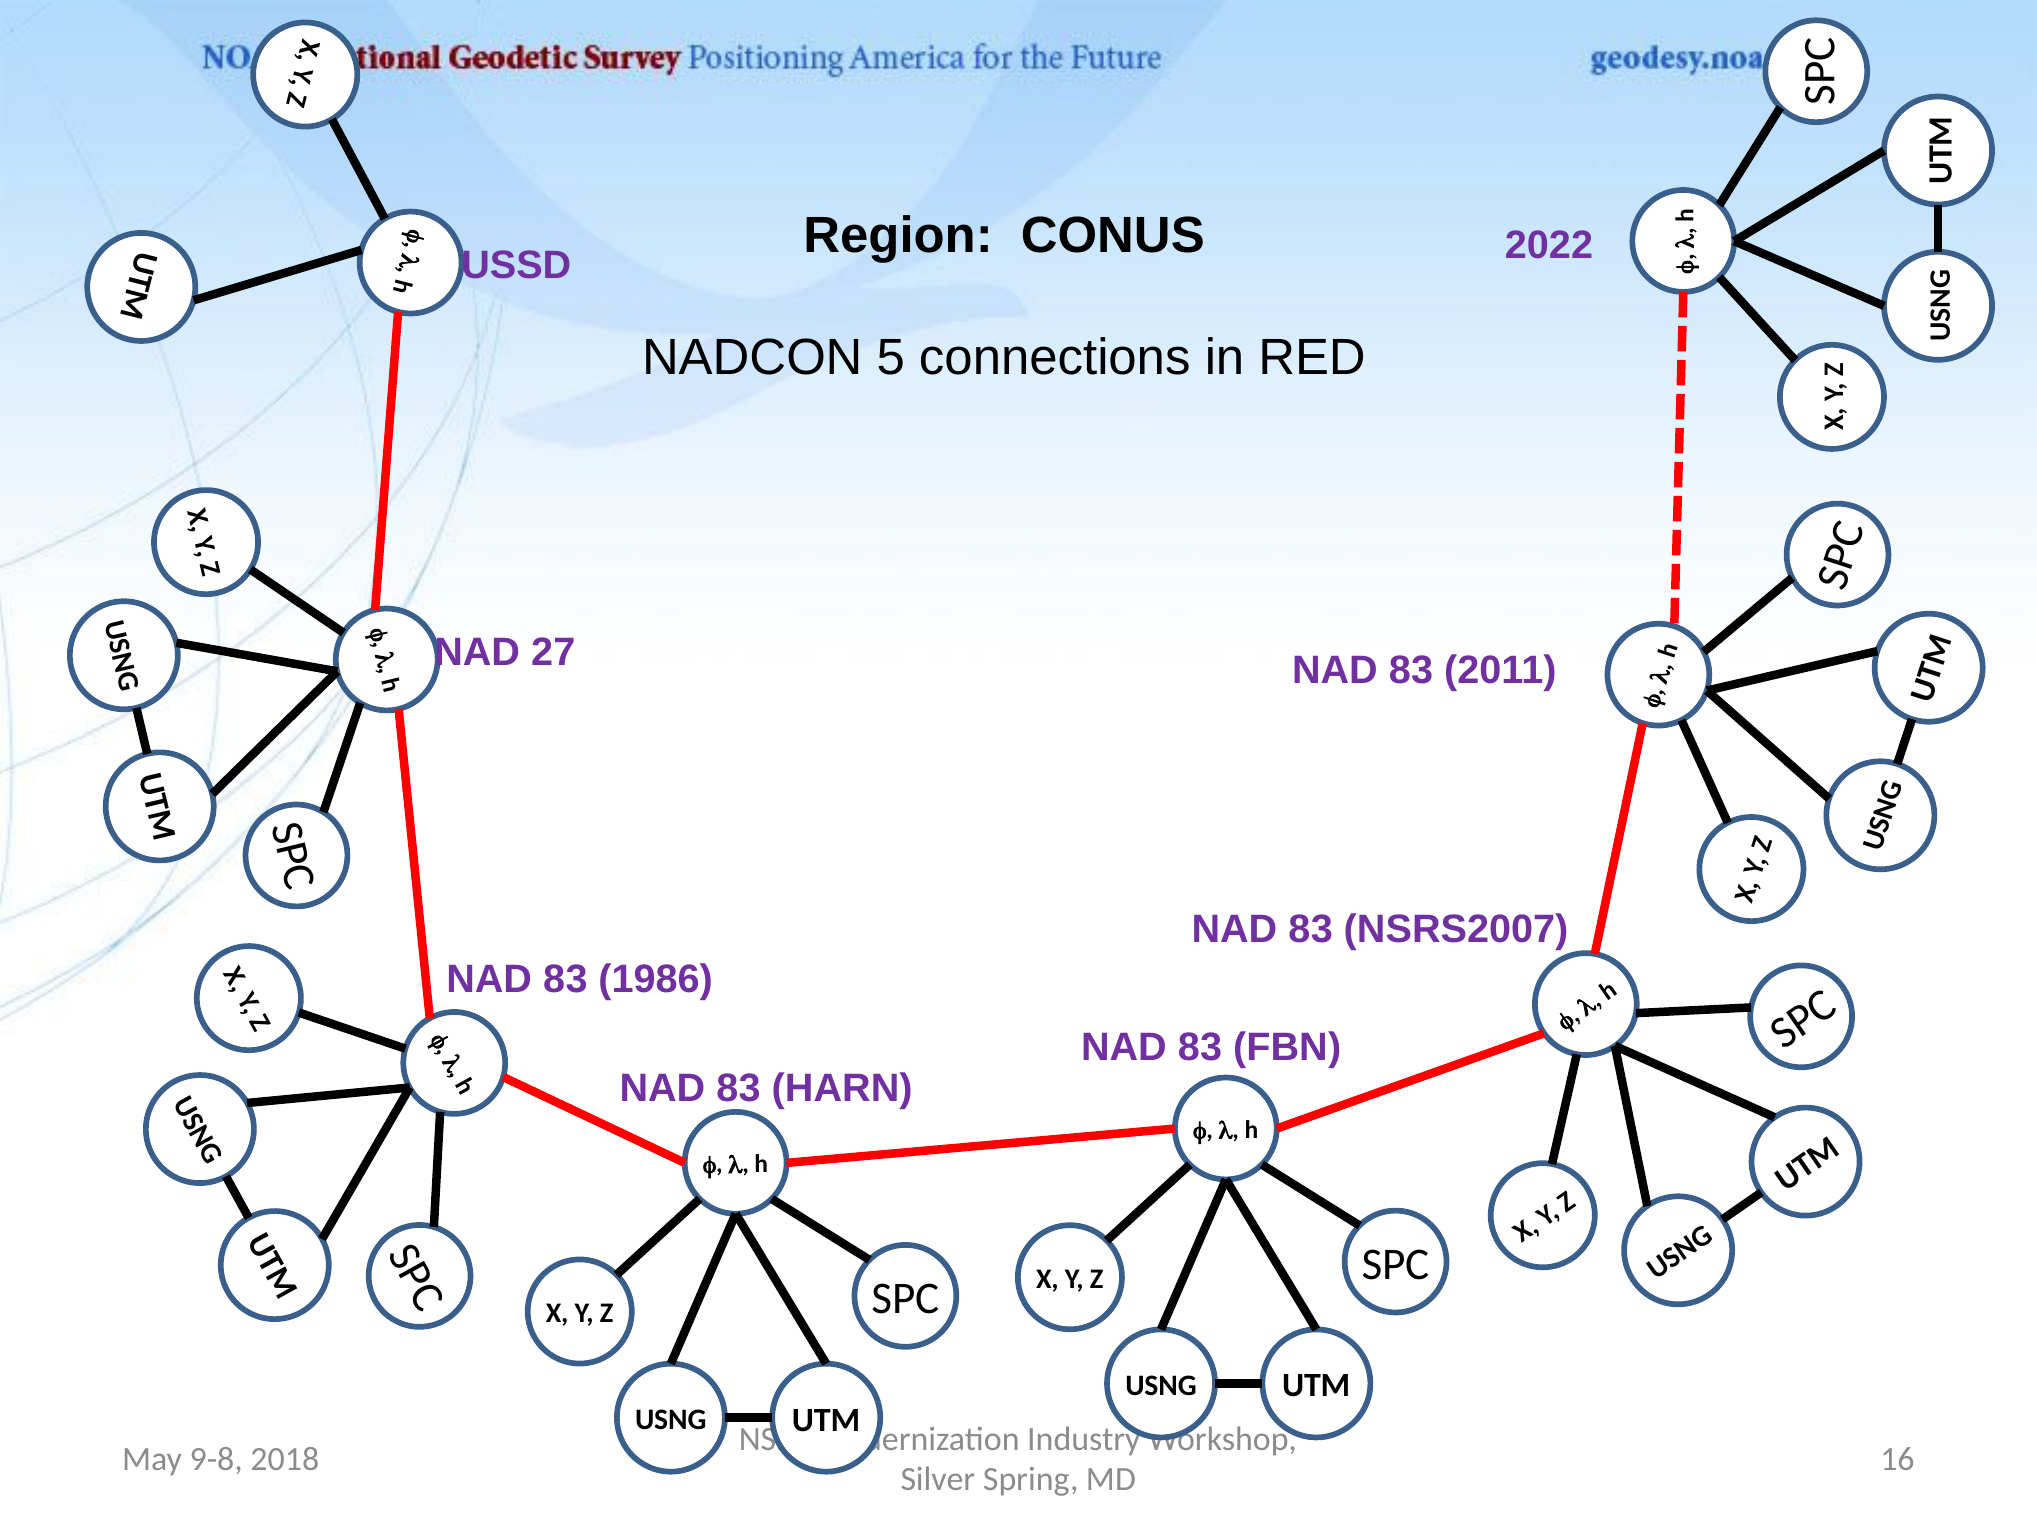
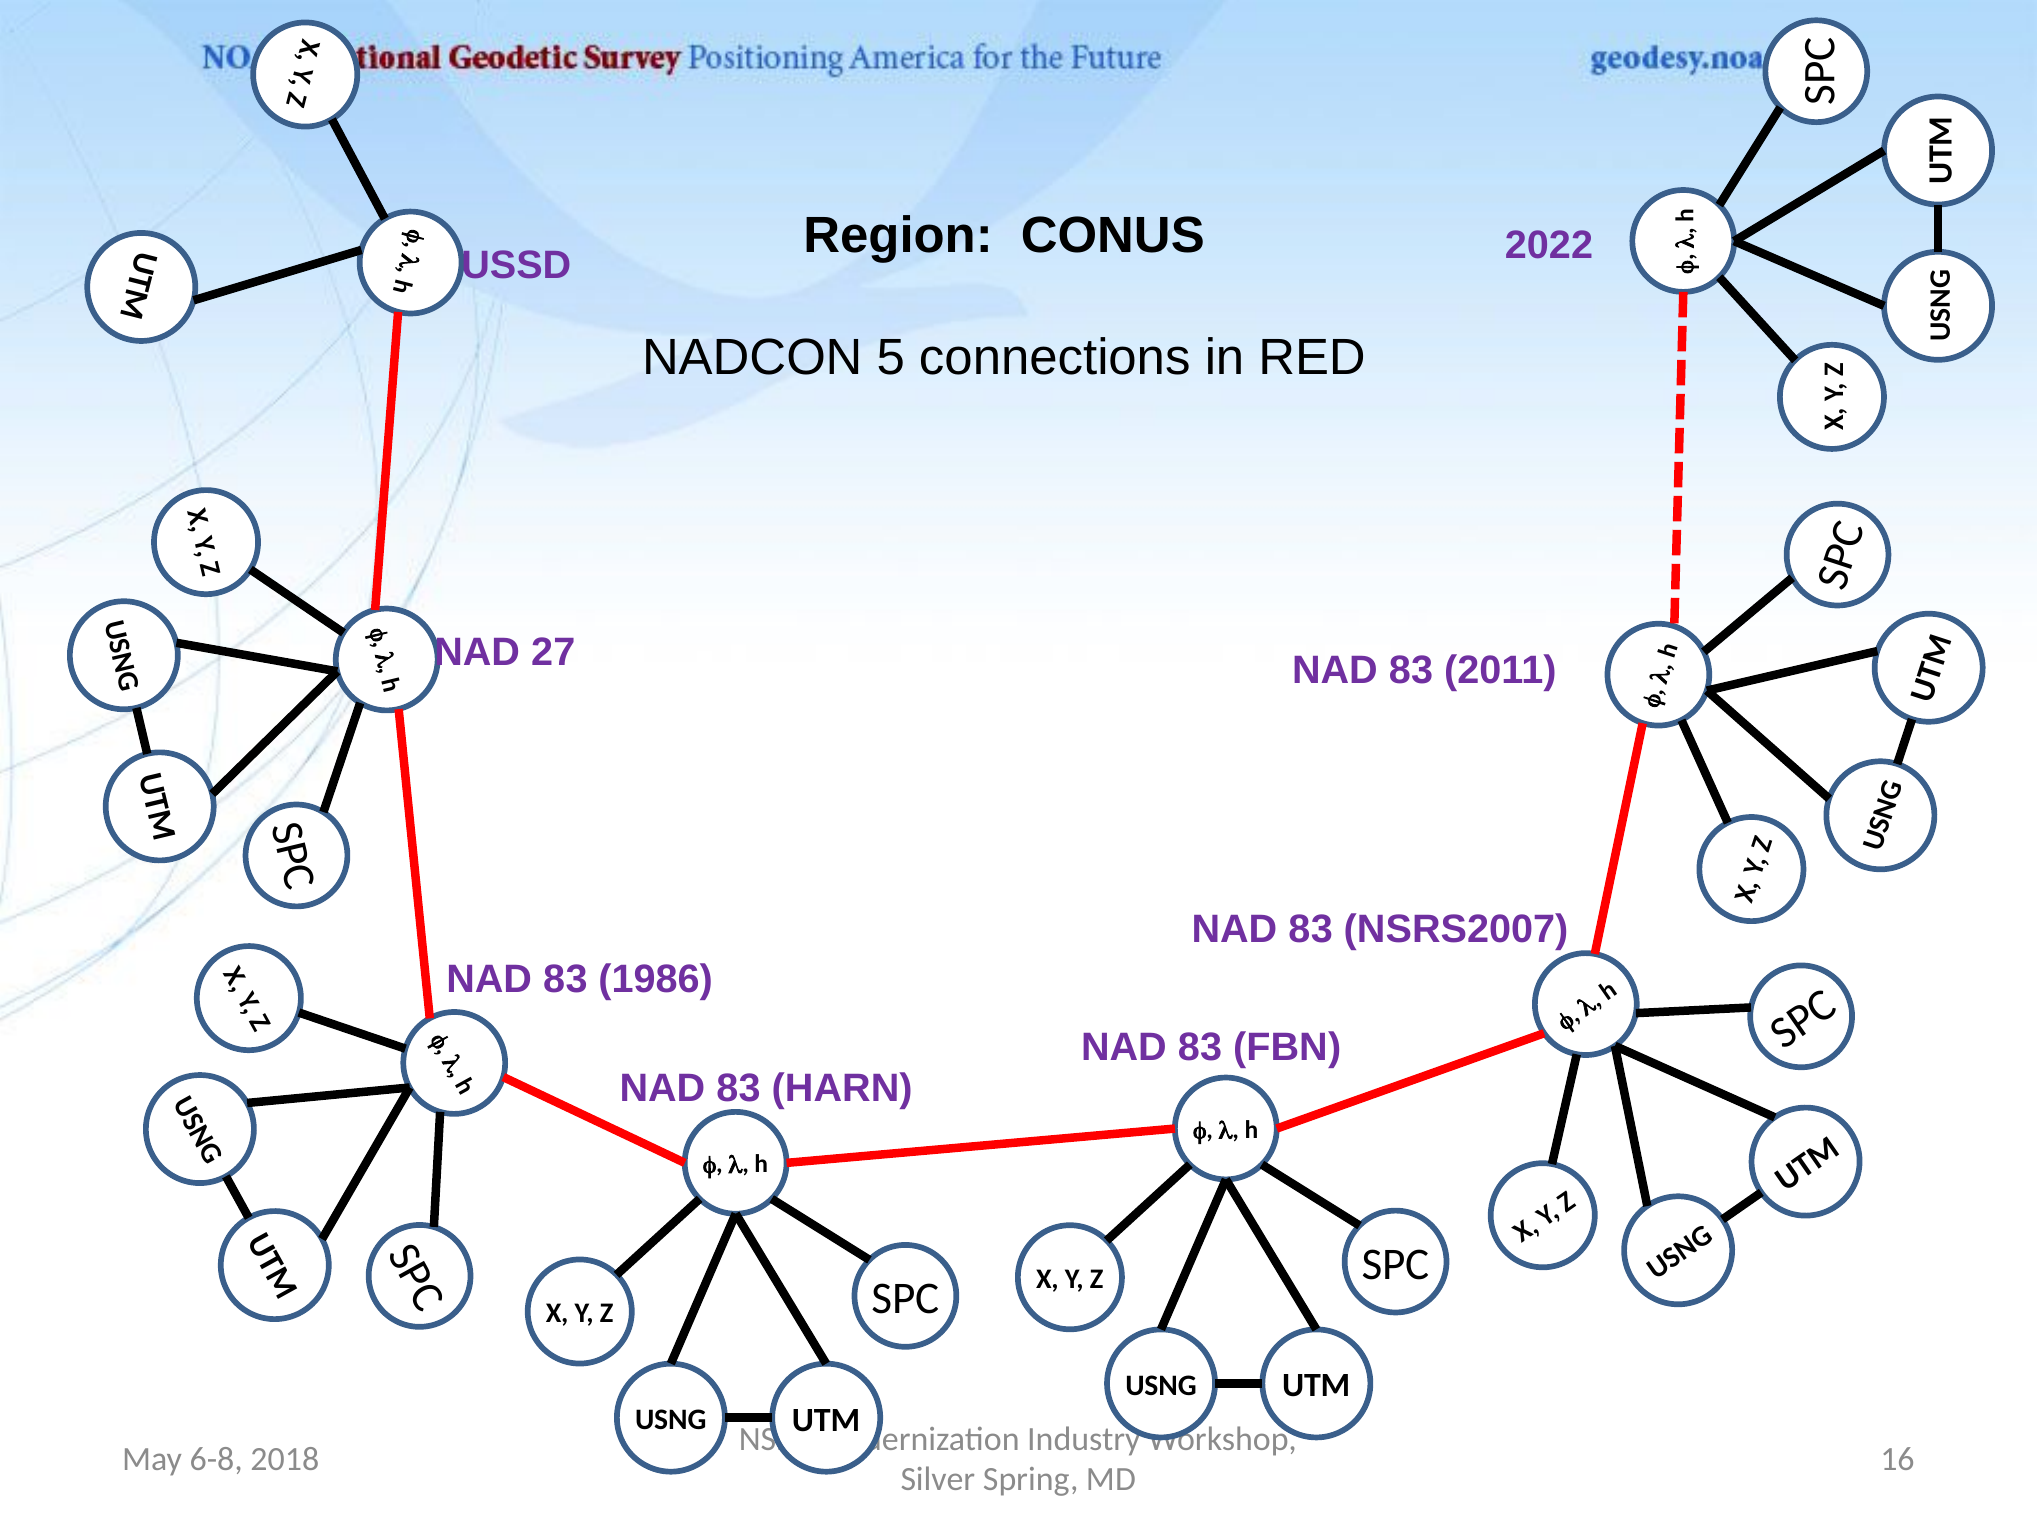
9-8: 9-8 -> 6-8
